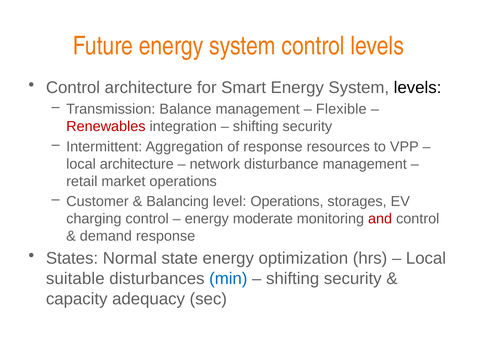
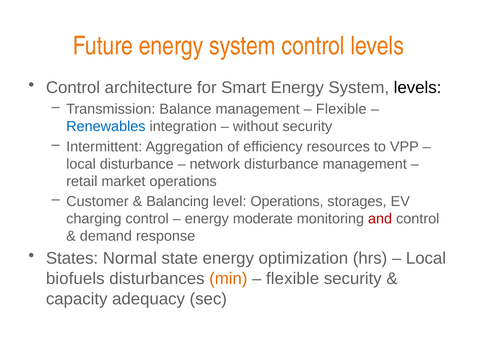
Renewables colour: red -> blue
shifting at (256, 126): shifting -> without
of response: response -> efficiency
local architecture: architecture -> disturbance
suitable: suitable -> biofuels
min colour: blue -> orange
shifting at (293, 278): shifting -> flexible
